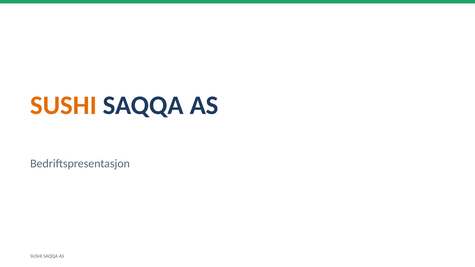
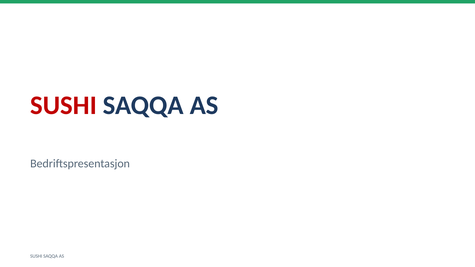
SUSHI at (64, 105) colour: orange -> red
